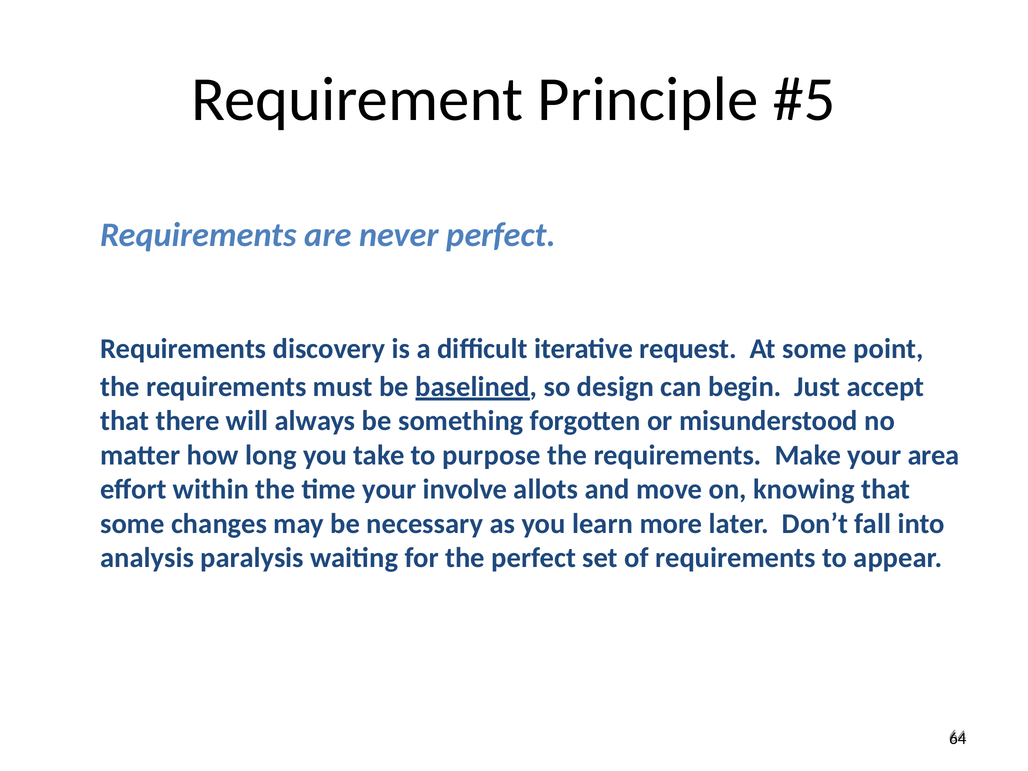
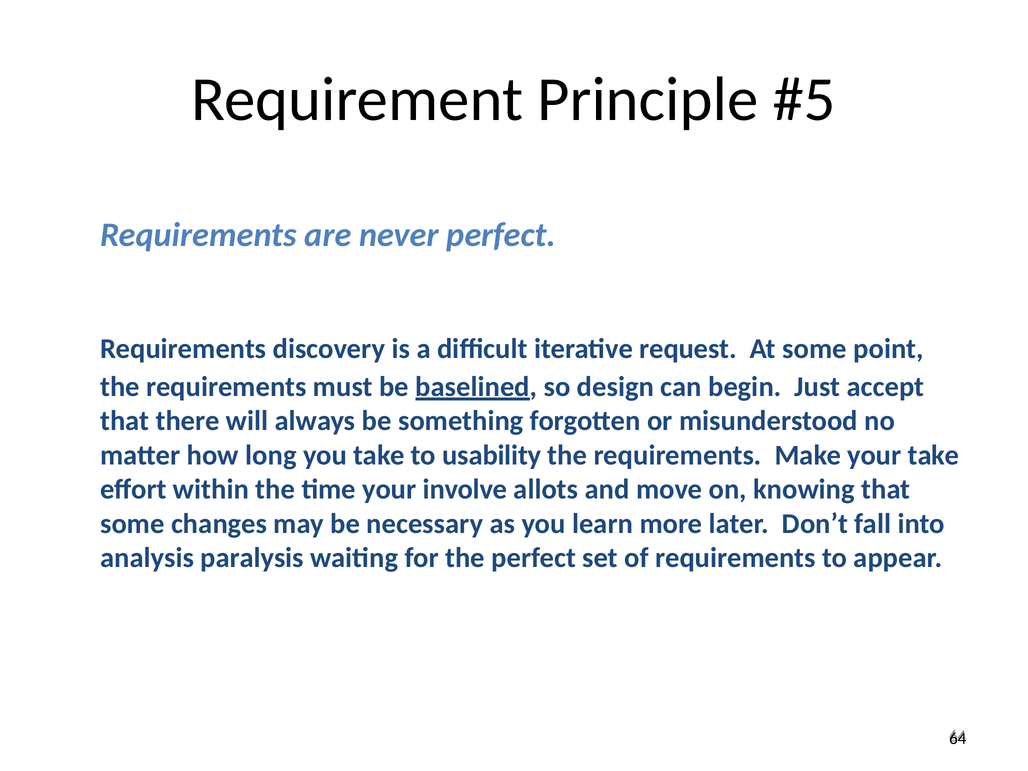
purpose: purpose -> usability
your area: area -> take
